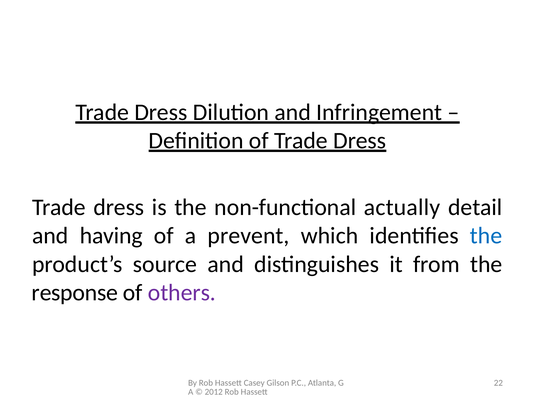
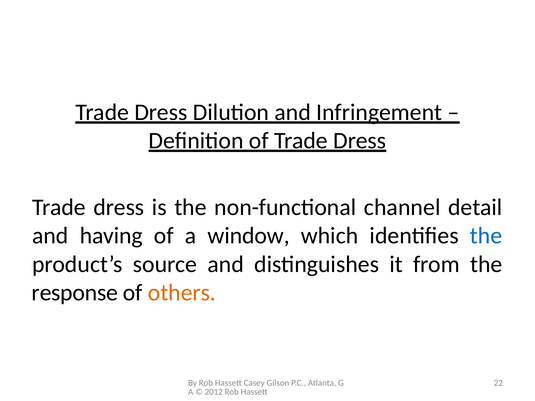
actually: actually -> channel
prevent: prevent -> window
others colour: purple -> orange
